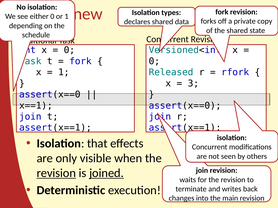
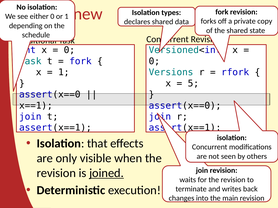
Released: Released -> Versions
3: 3 -> 5
revision at (56, 173) underline: present -> none
